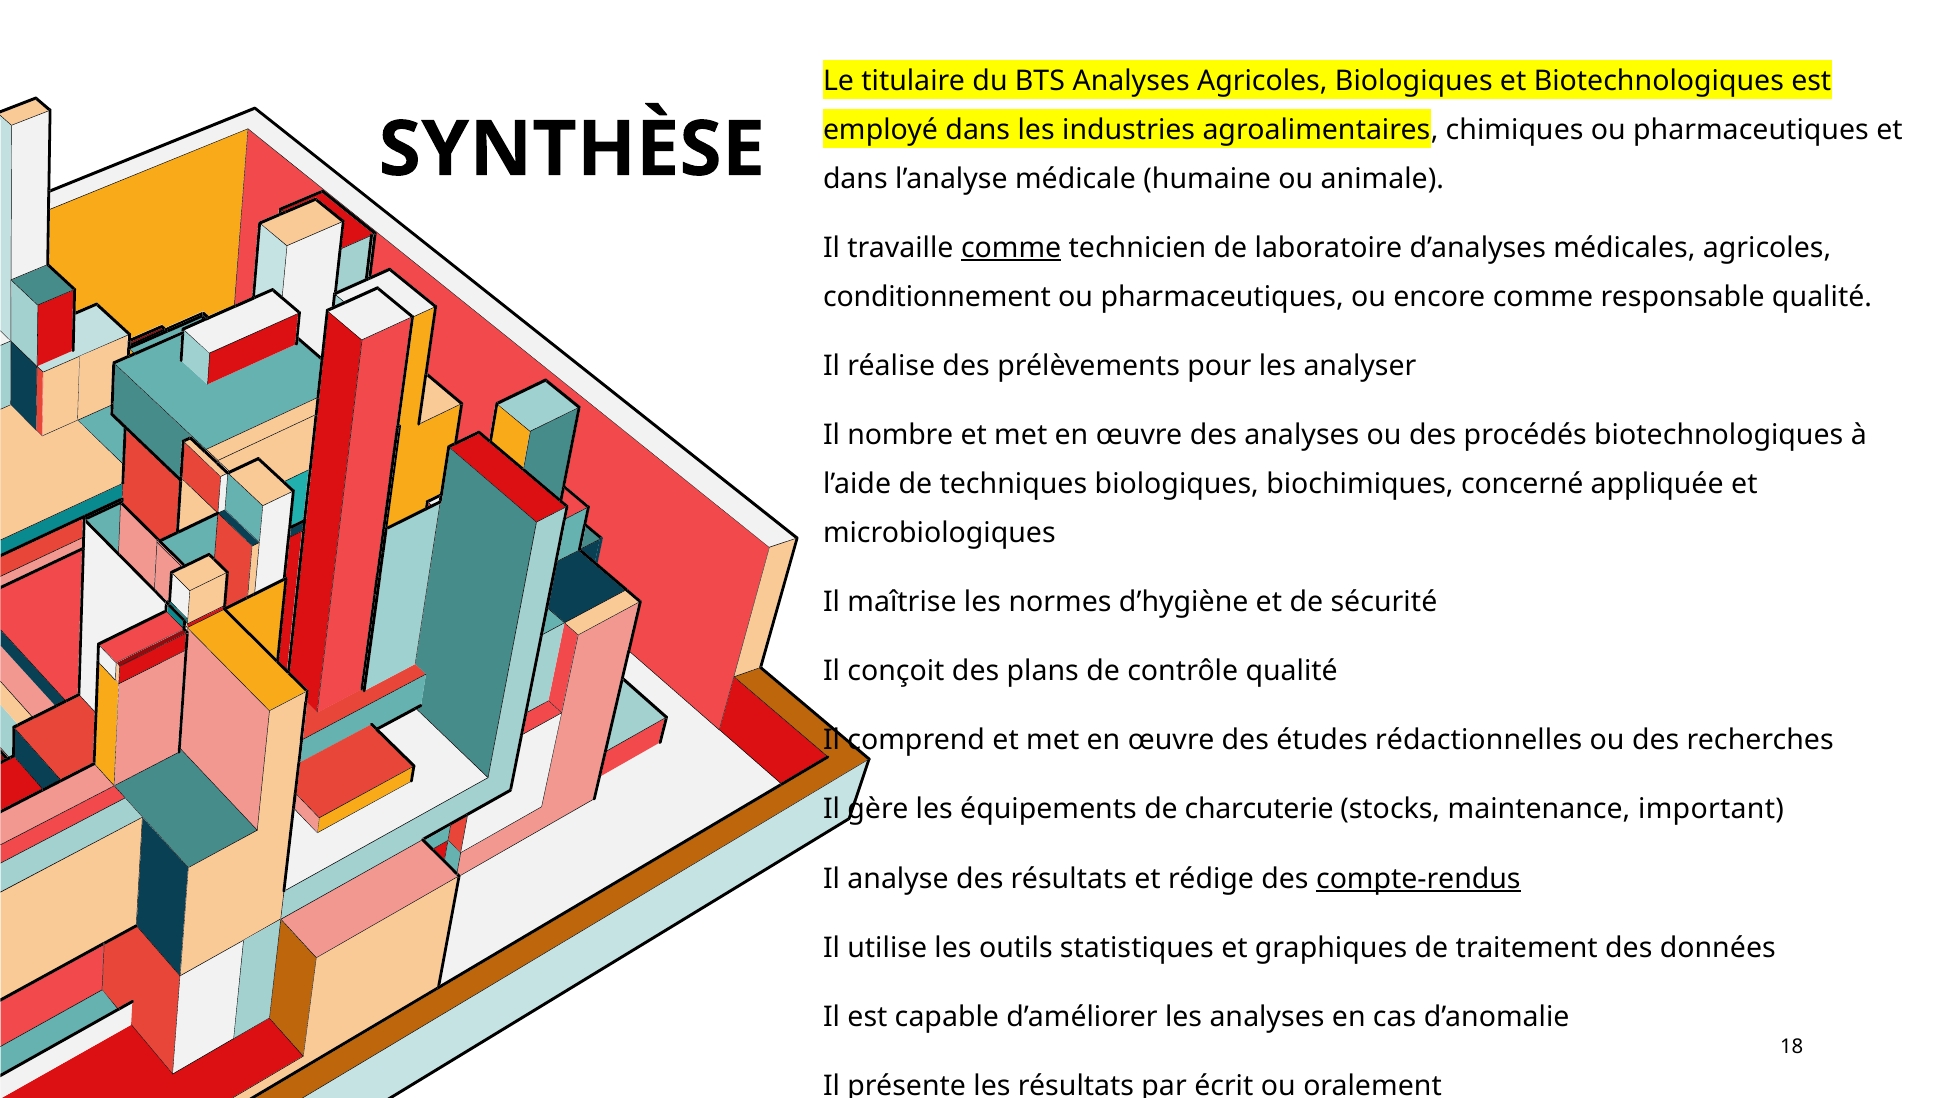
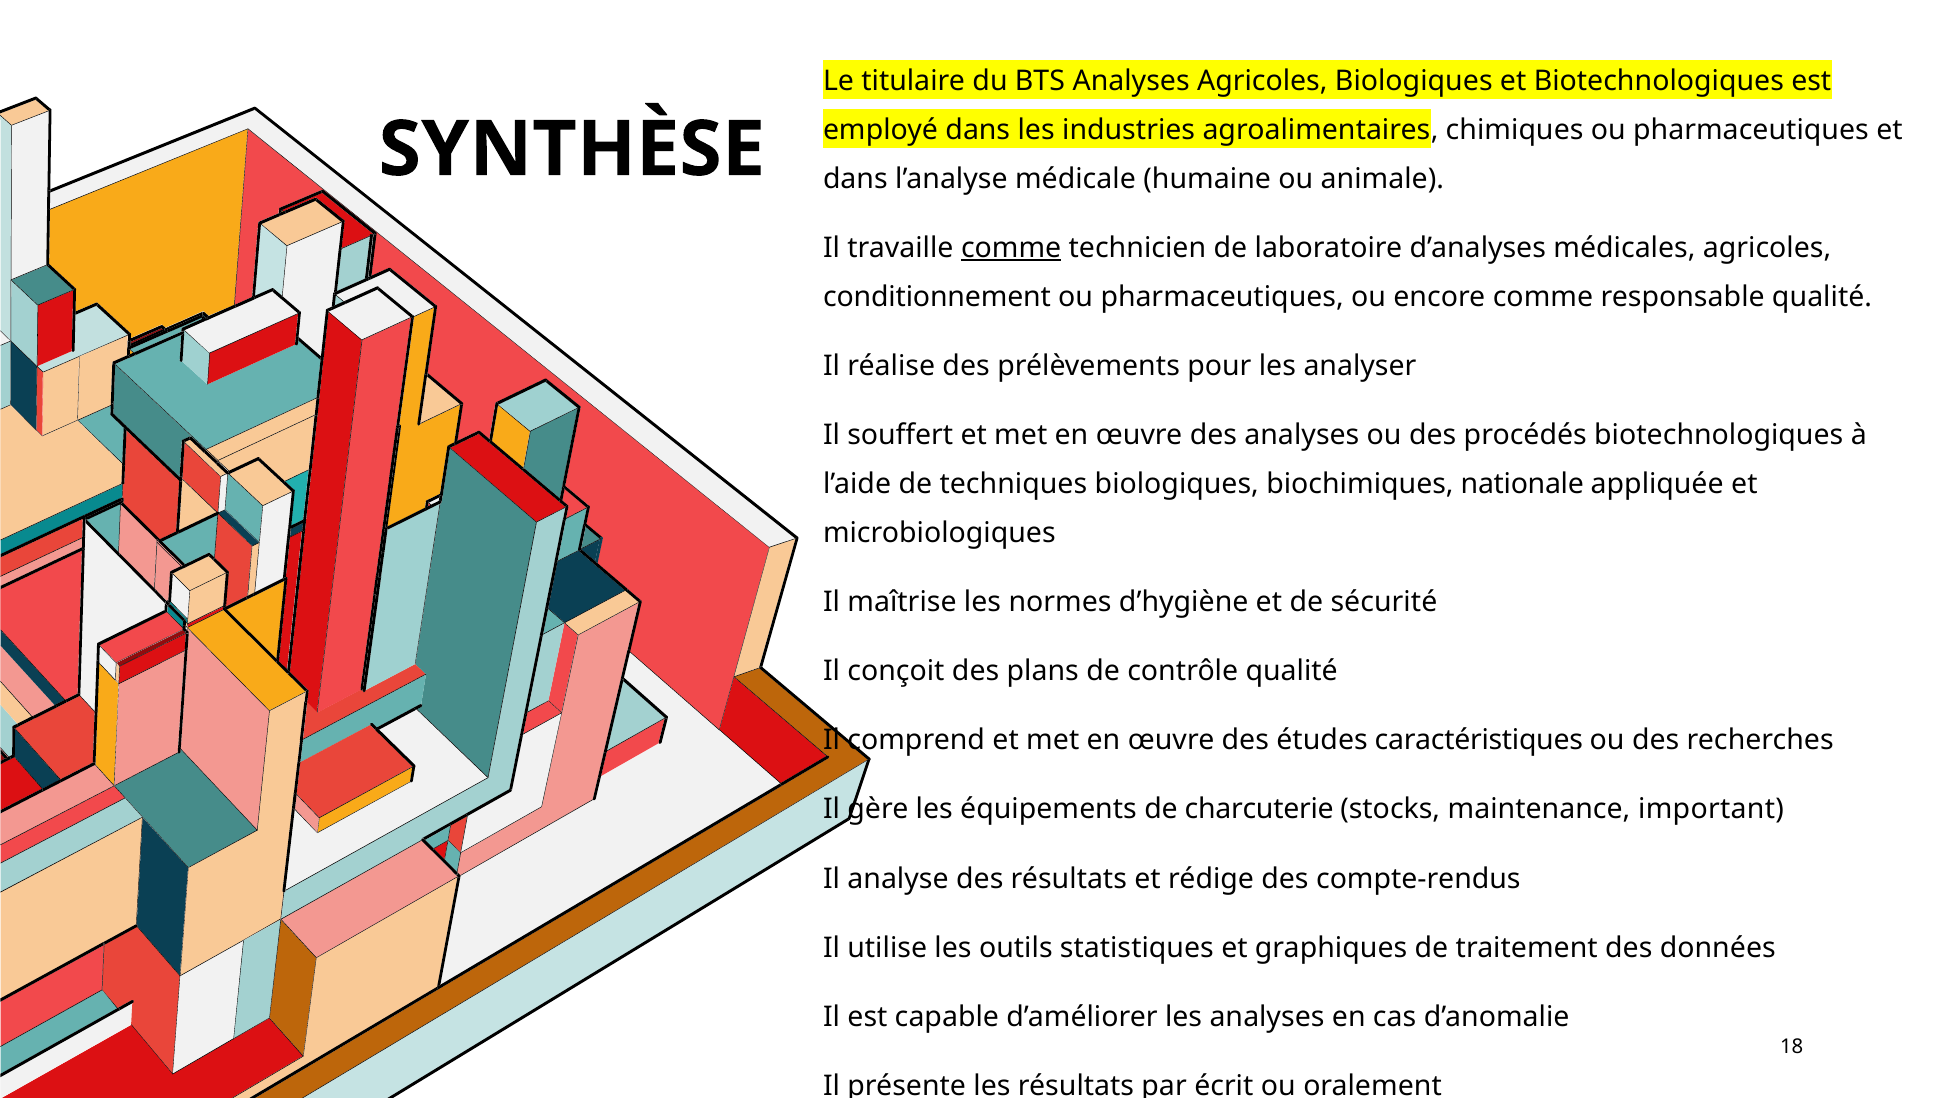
nombre: nombre -> souffert
concerné: concerné -> nationale
rédactionnelles: rédactionnelles -> caractéristiques
compte-rendus underline: present -> none
